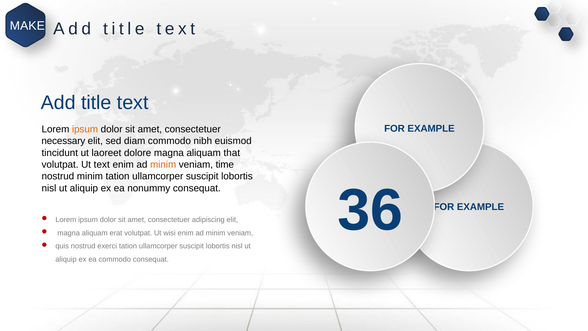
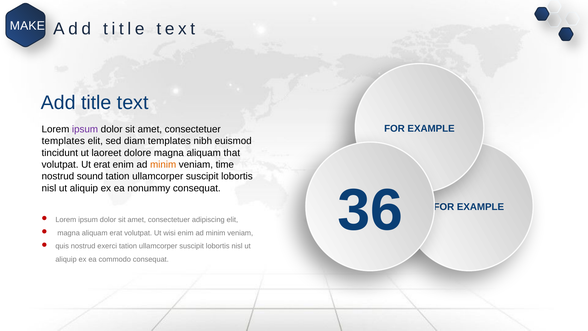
ipsum at (85, 129) colour: orange -> purple
necessary at (63, 141): necessary -> templates
diam commodo: commodo -> templates
Ut text: text -> erat
nostrud minim: minim -> sound
